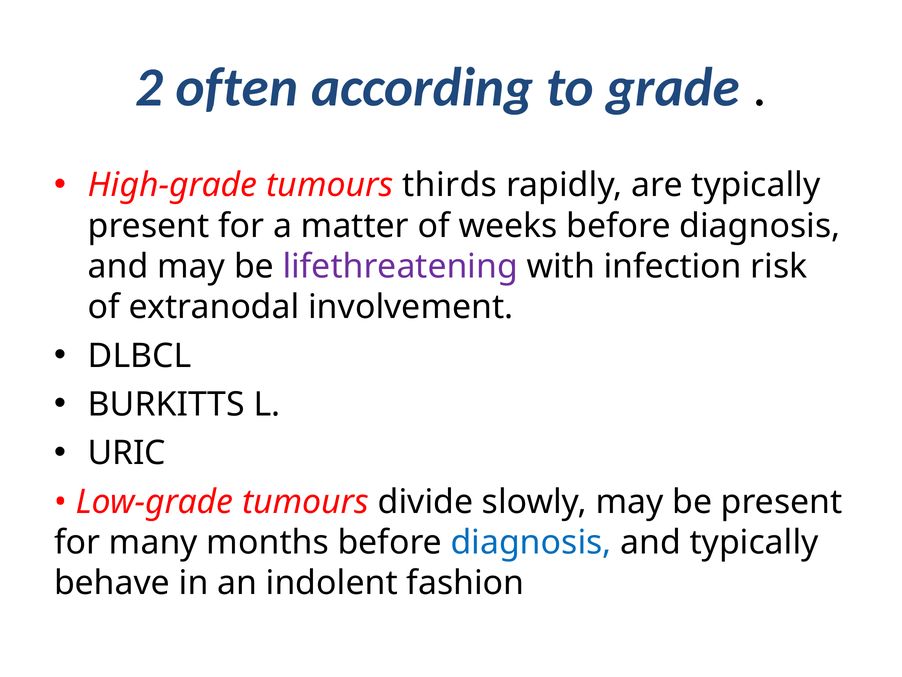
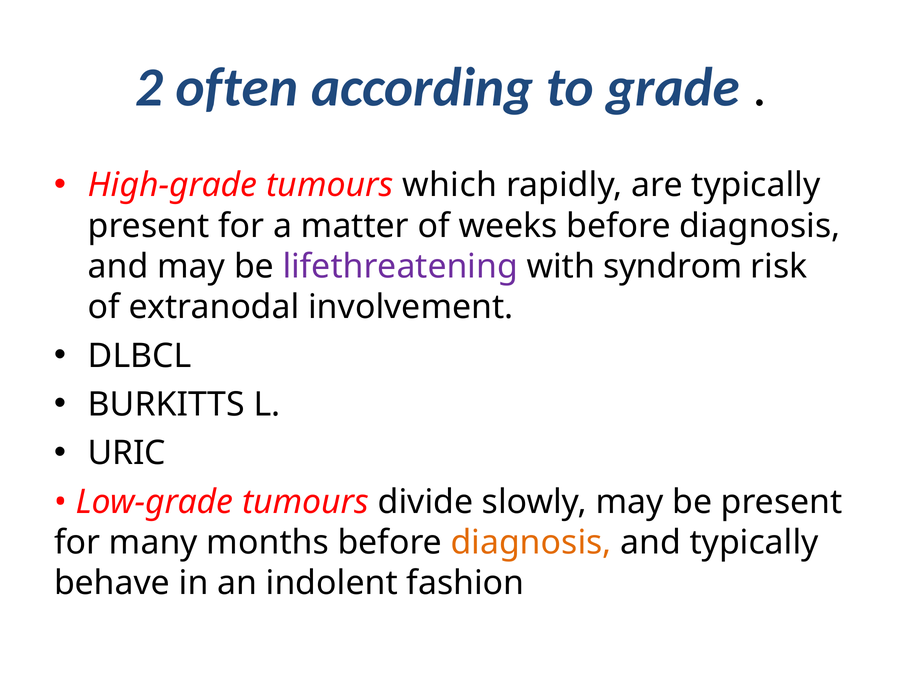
thirds: thirds -> which
infection: infection -> syndrom
diagnosis at (531, 542) colour: blue -> orange
